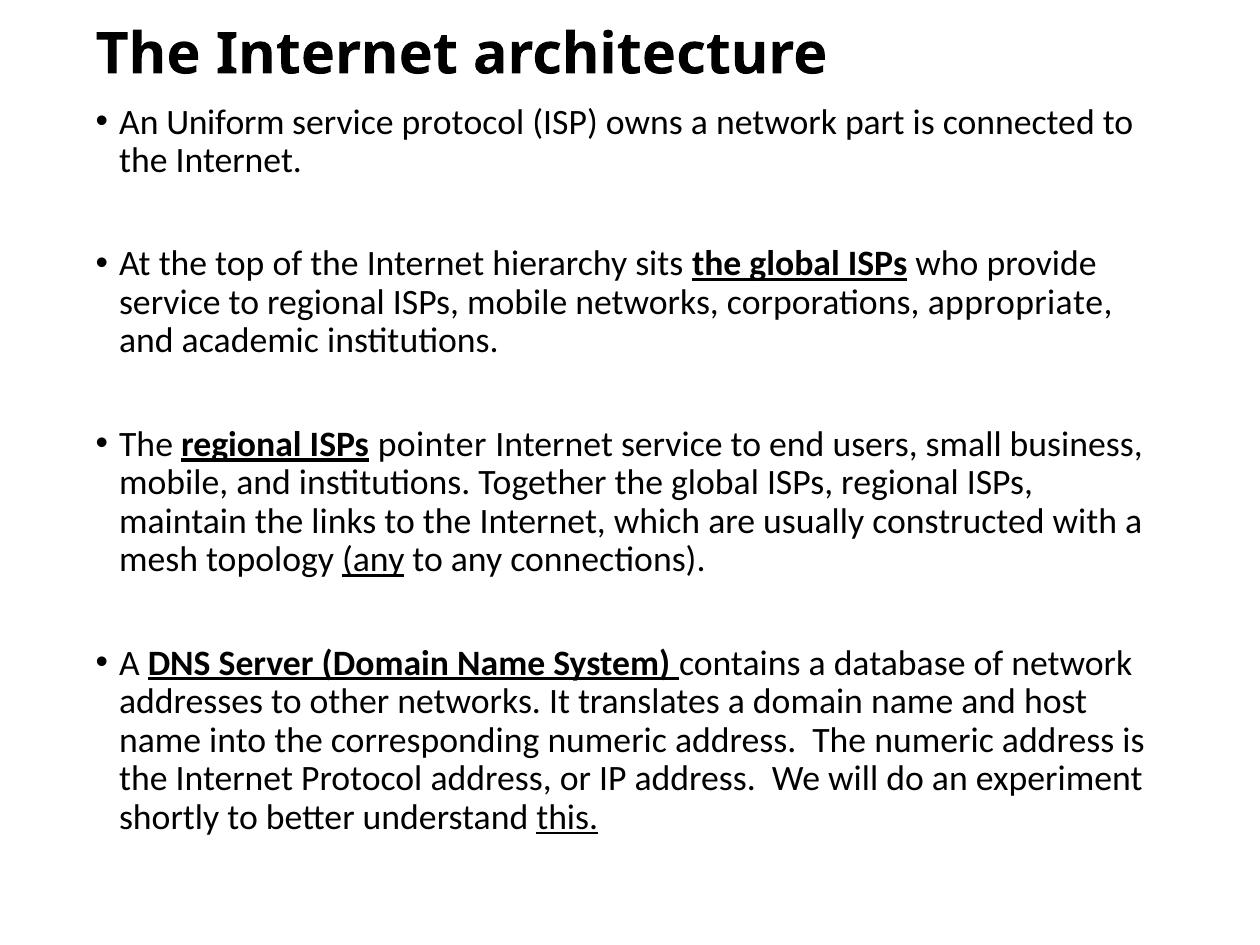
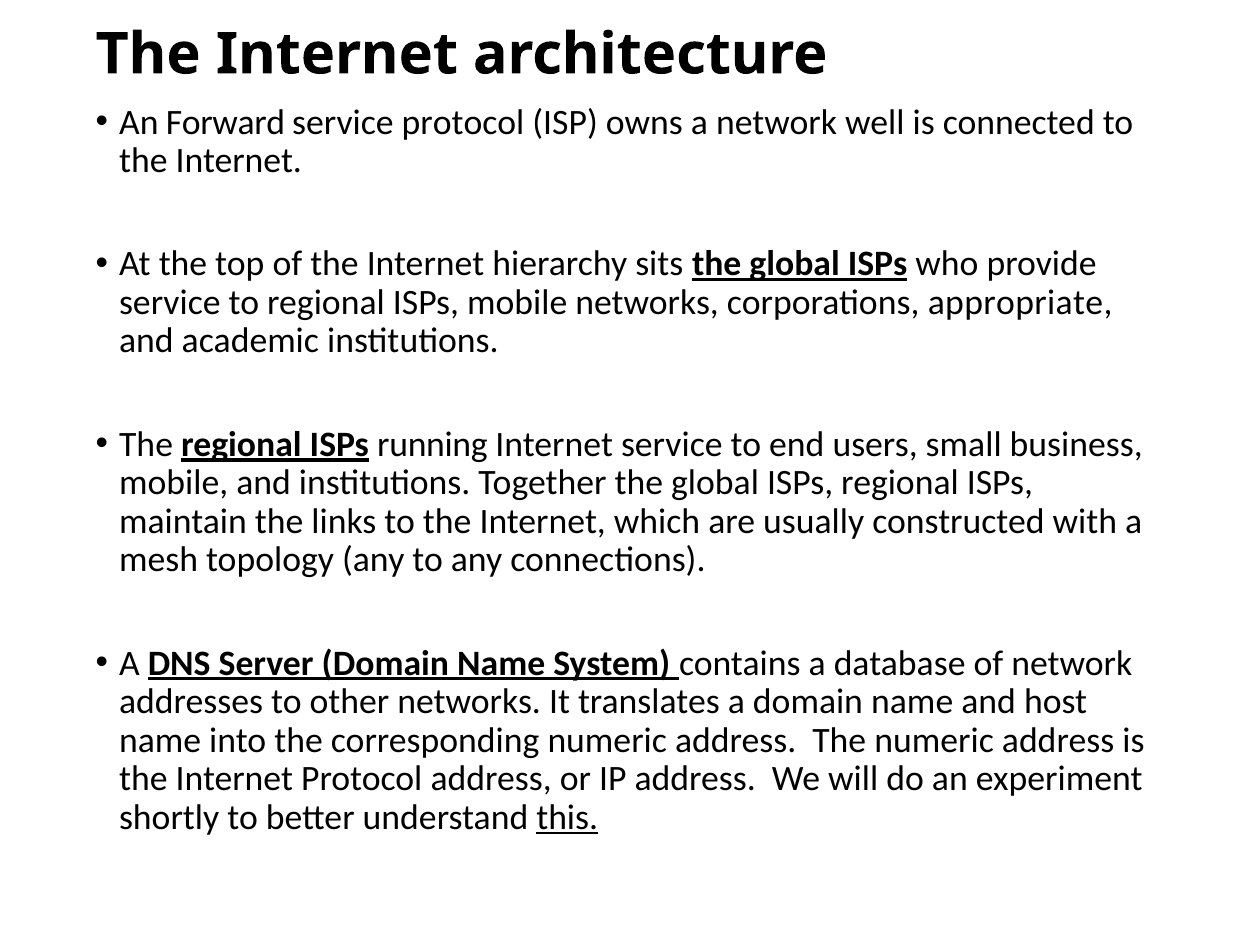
Uniform: Uniform -> Forward
part: part -> well
pointer: pointer -> running
any at (373, 560) underline: present -> none
